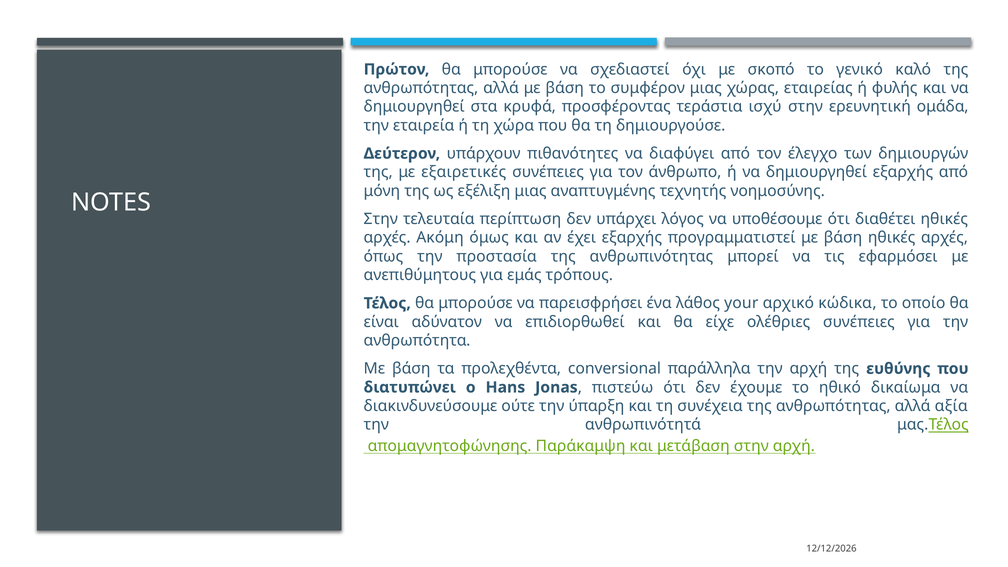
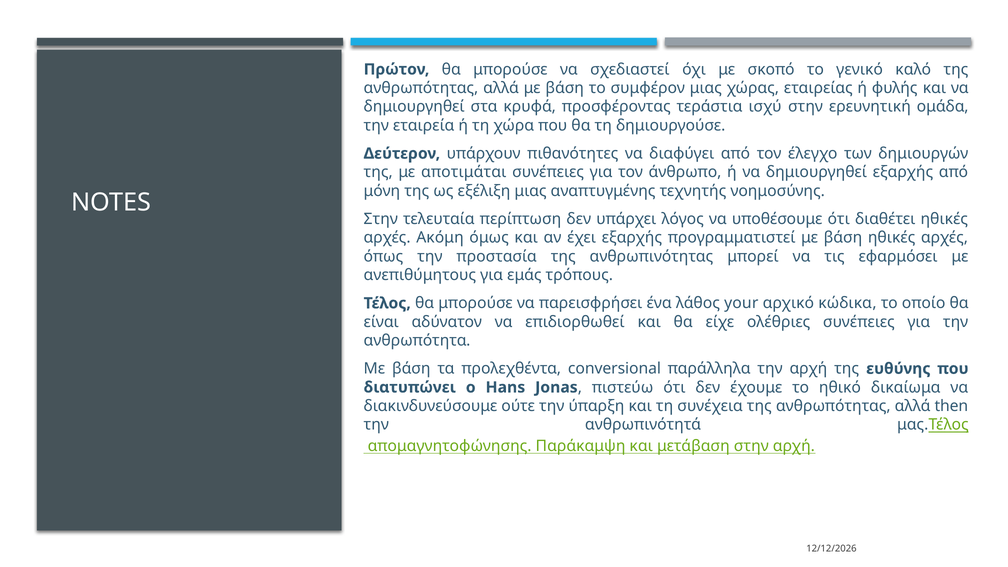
εξαιρετικές: εξαιρετικές -> αποτιμάται
αξία: αξία -> then
